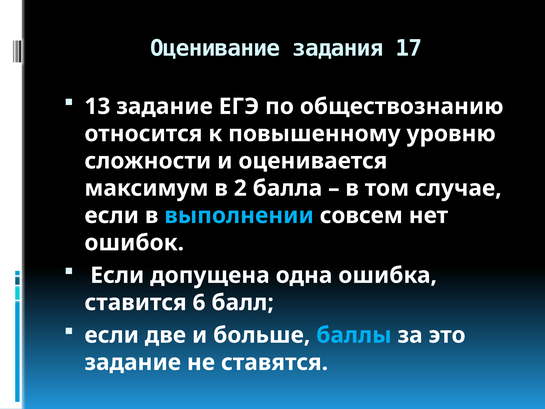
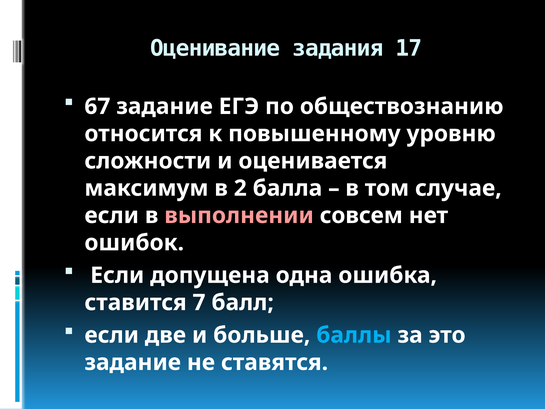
13: 13 -> 67
выполнении colour: light blue -> pink
6: 6 -> 7
